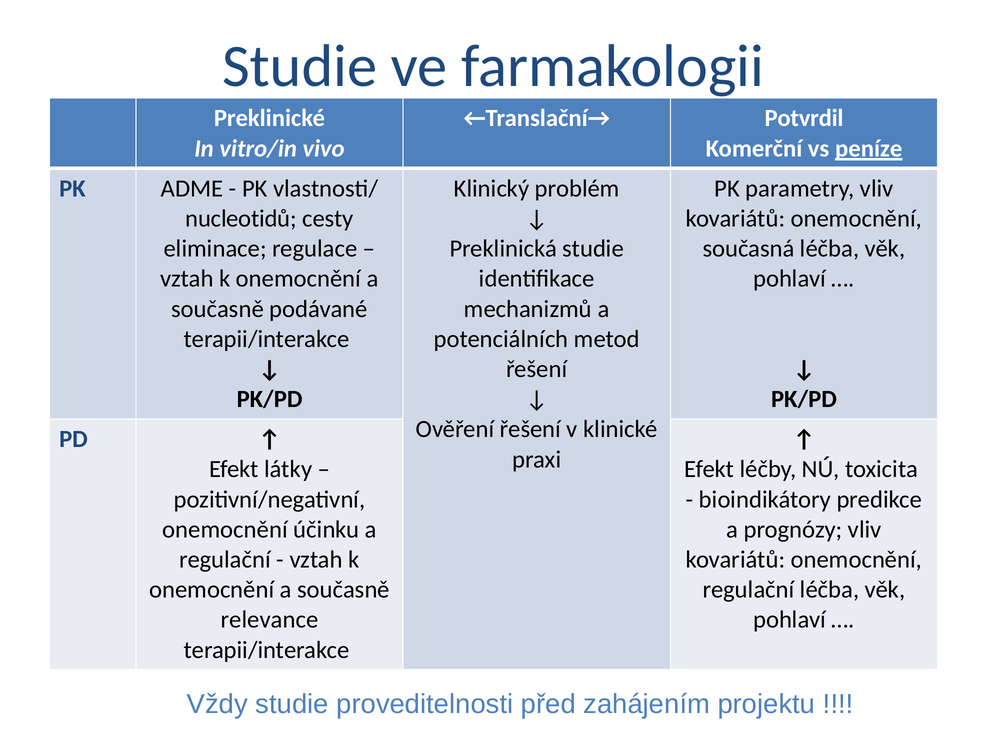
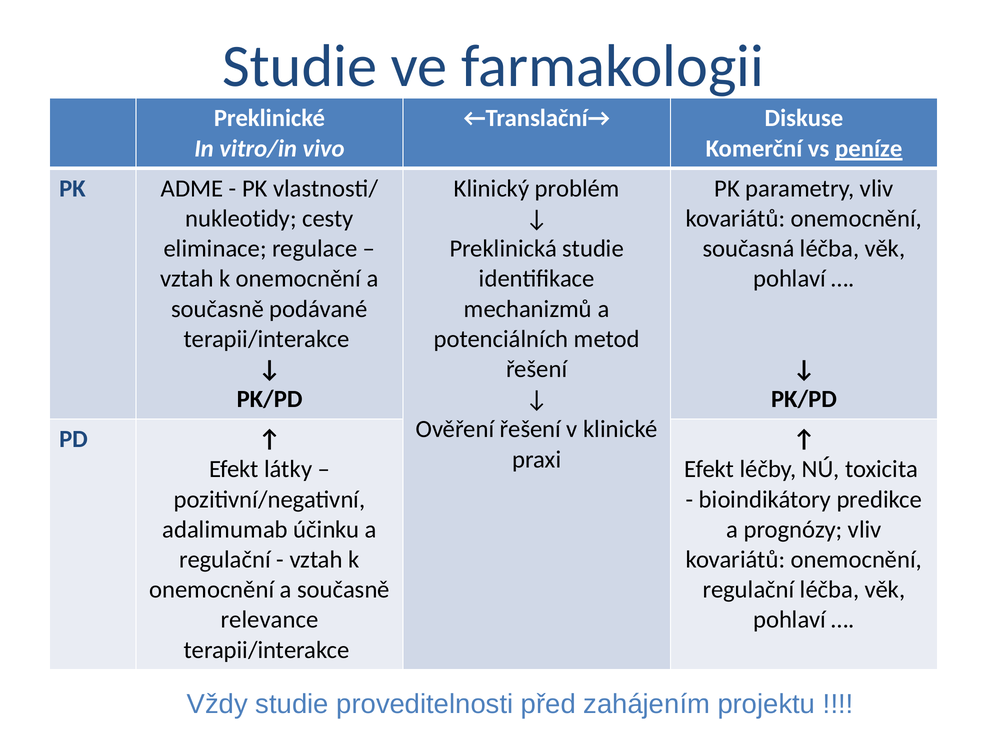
Potvrdil: Potvrdil -> Diskuse
nucleotidů: nucleotidů -> nukleotidy
onemocnění at (225, 530): onemocnění -> adalimumab
